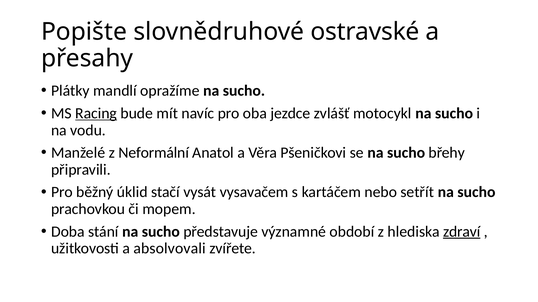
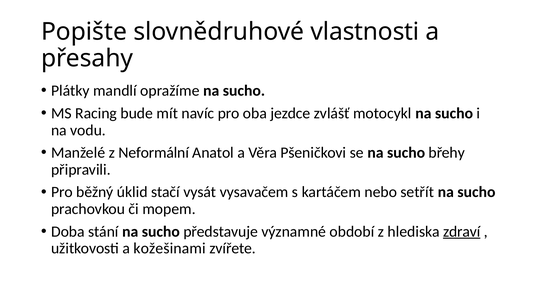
ostravské: ostravské -> vlastnosti
Racing underline: present -> none
absolvovali: absolvovali -> kožešinami
